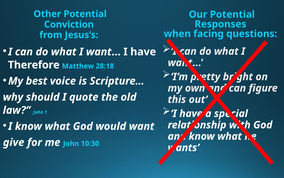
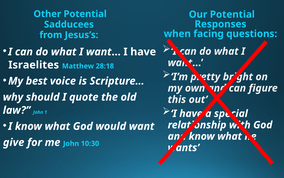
Conviction: Conviction -> Sadducees
Therefore: Therefore -> Israelites
